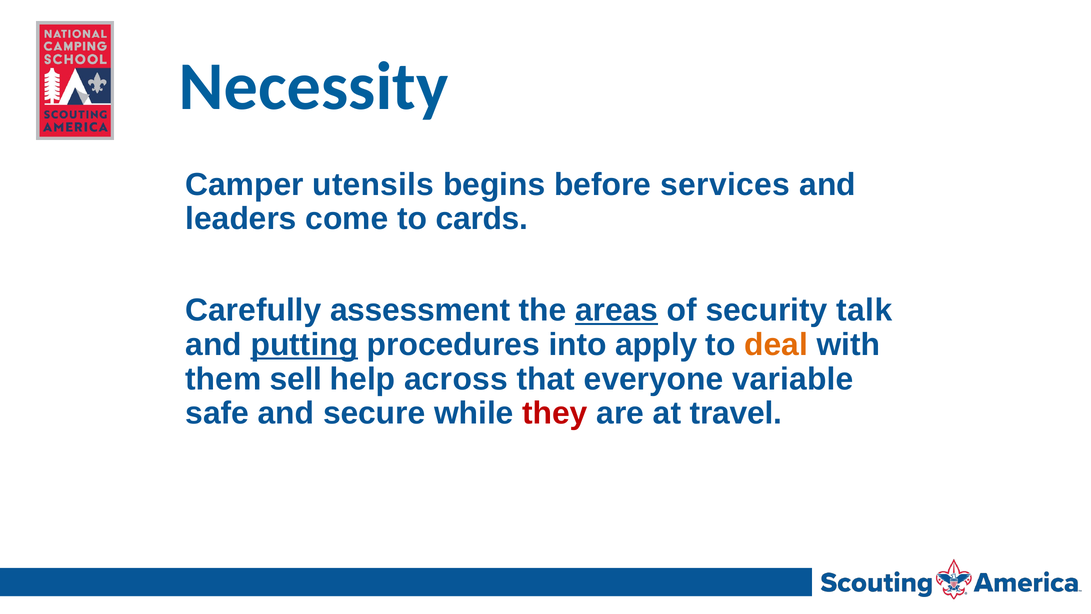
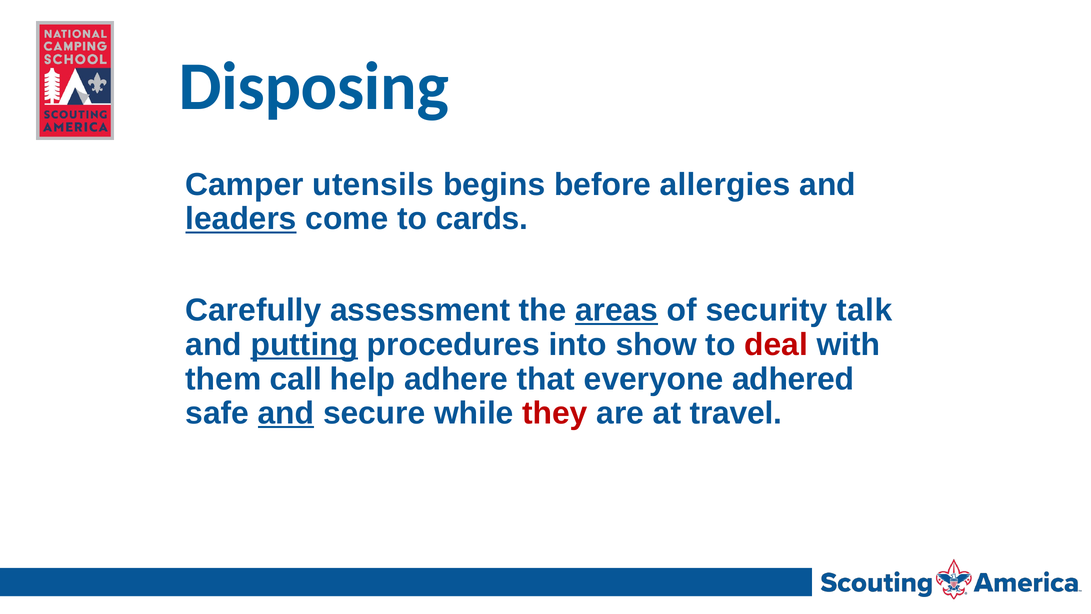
Necessity: Necessity -> Disposing
services: services -> allergies
leaders underline: none -> present
apply: apply -> show
deal colour: orange -> red
sell: sell -> call
across: across -> adhere
variable: variable -> adhered
and at (286, 413) underline: none -> present
